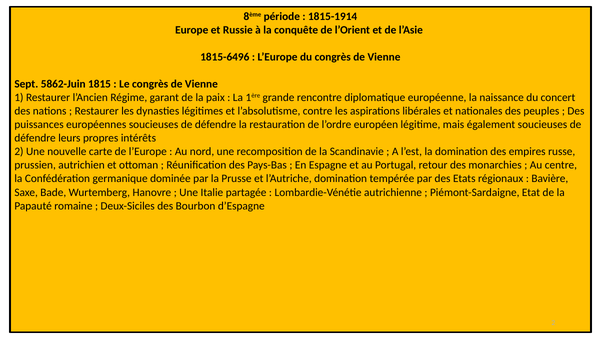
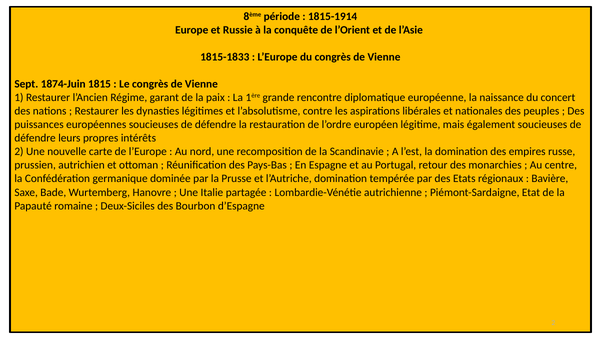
1815-6496: 1815-6496 -> 1815-1833
5862-Juin: 5862-Juin -> 1874-Juin
